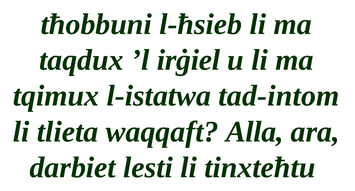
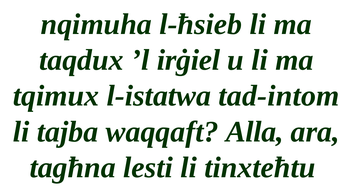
tħobbuni: tħobbuni -> nqimuha
tlieta: tlieta -> tajba
darbiet: darbiet -> tagħna
